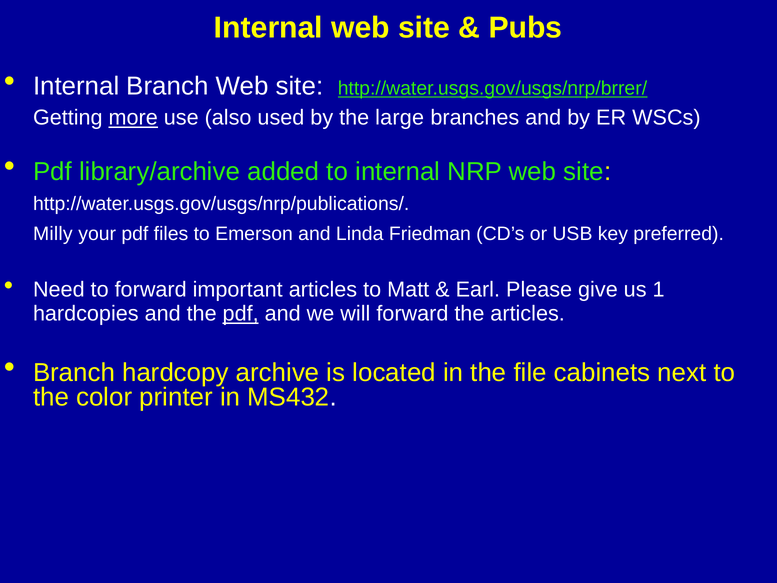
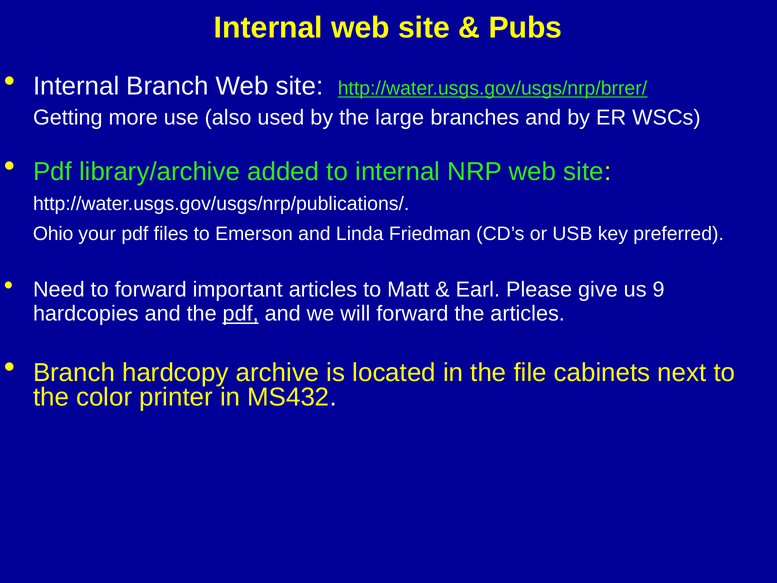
more underline: present -> none
Milly: Milly -> Ohio
1: 1 -> 9
